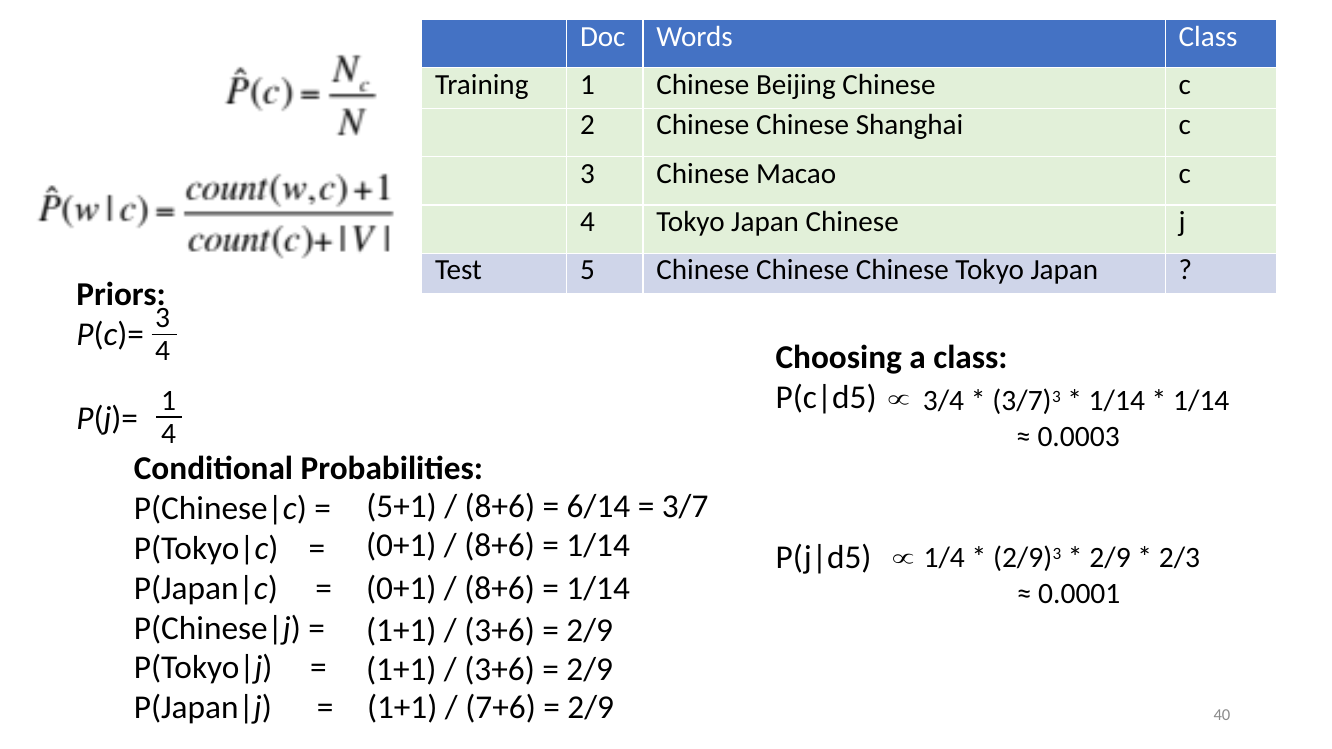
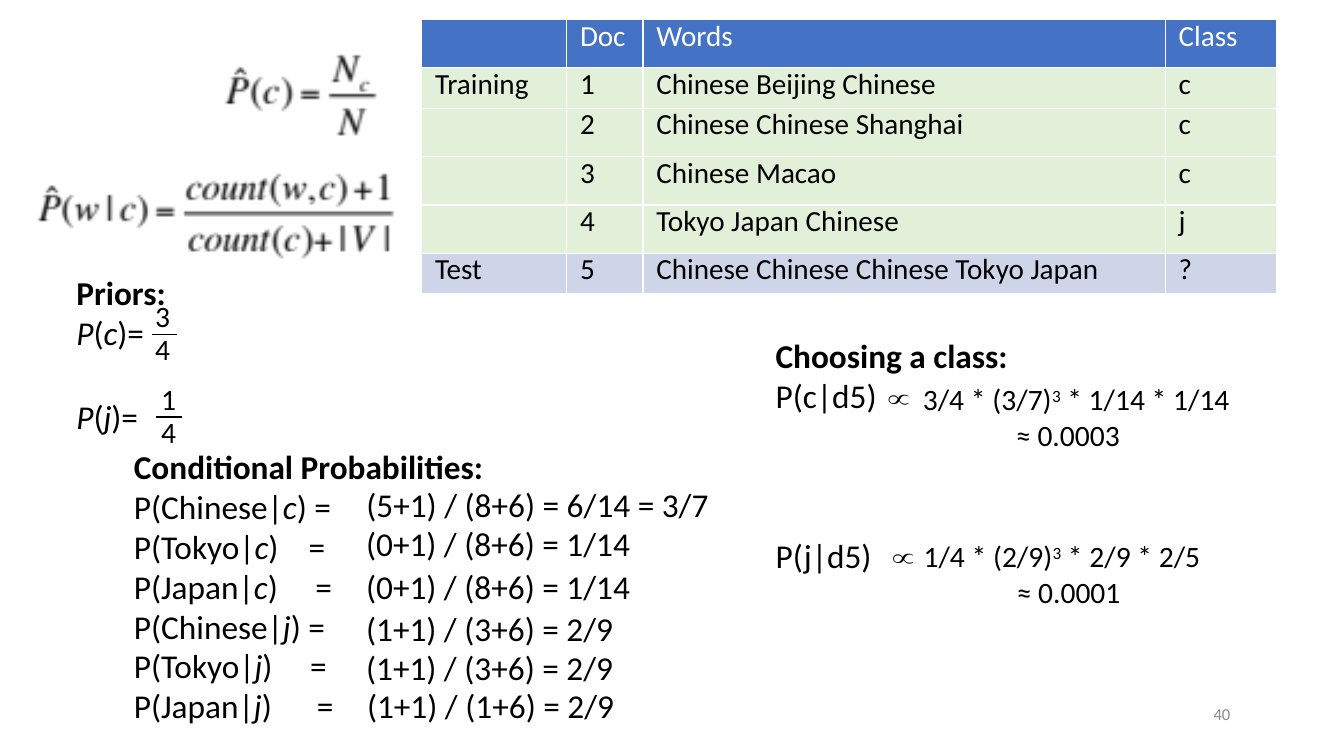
2/3: 2/3 -> 2/5
7+6: 7+6 -> 1+6
